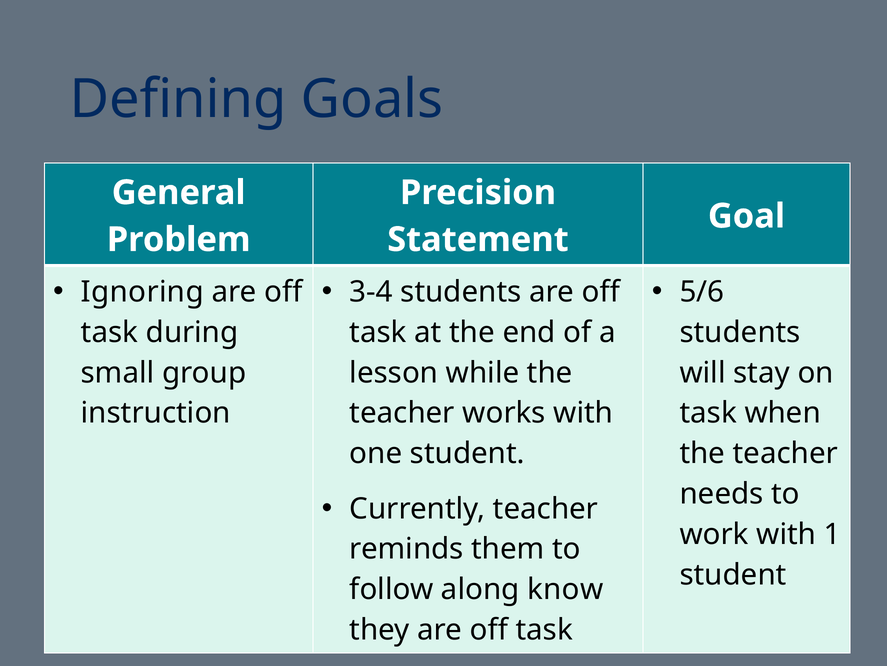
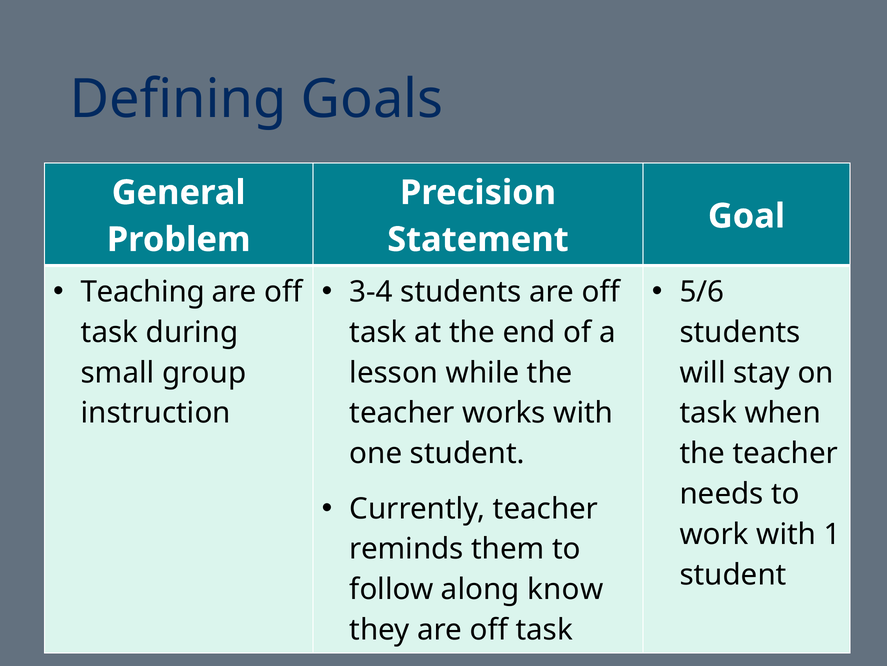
Ignoring: Ignoring -> Teaching
